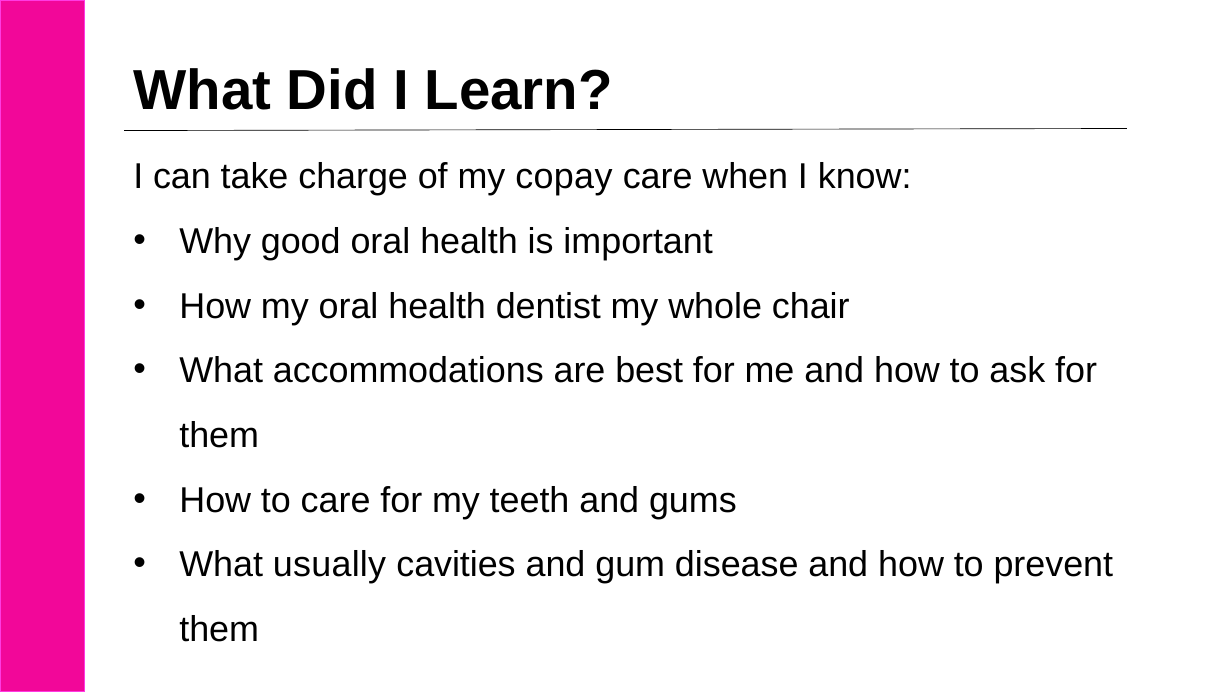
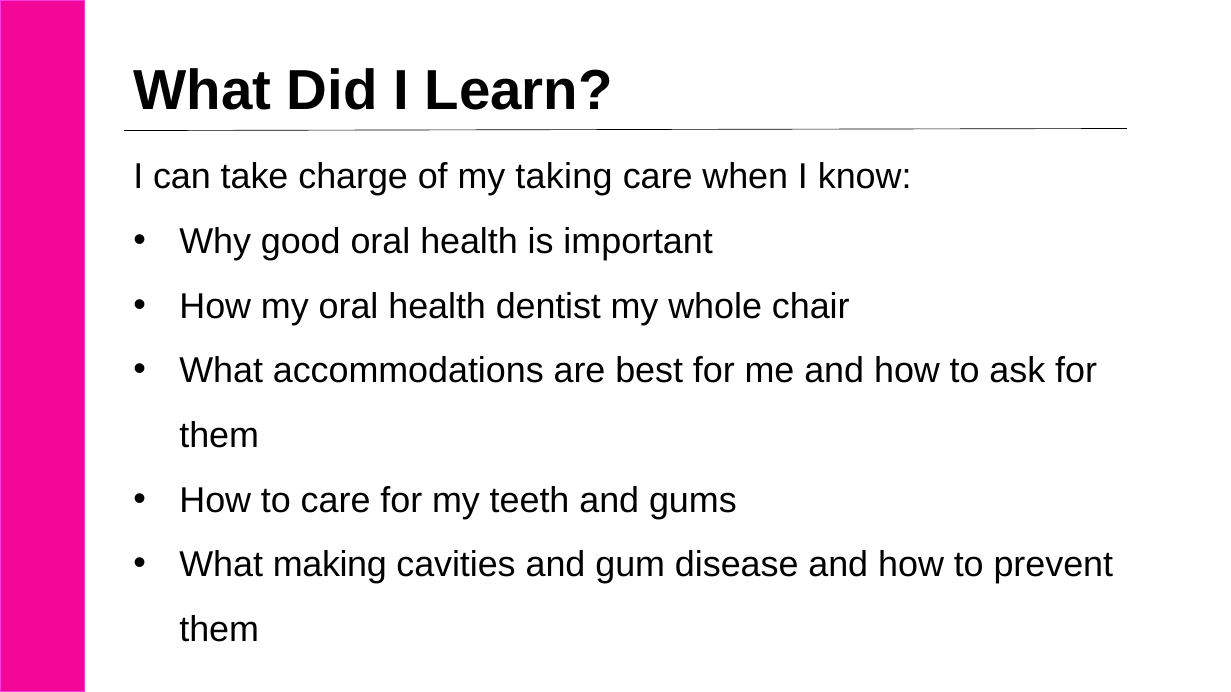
copay: copay -> taking
usually: usually -> making
